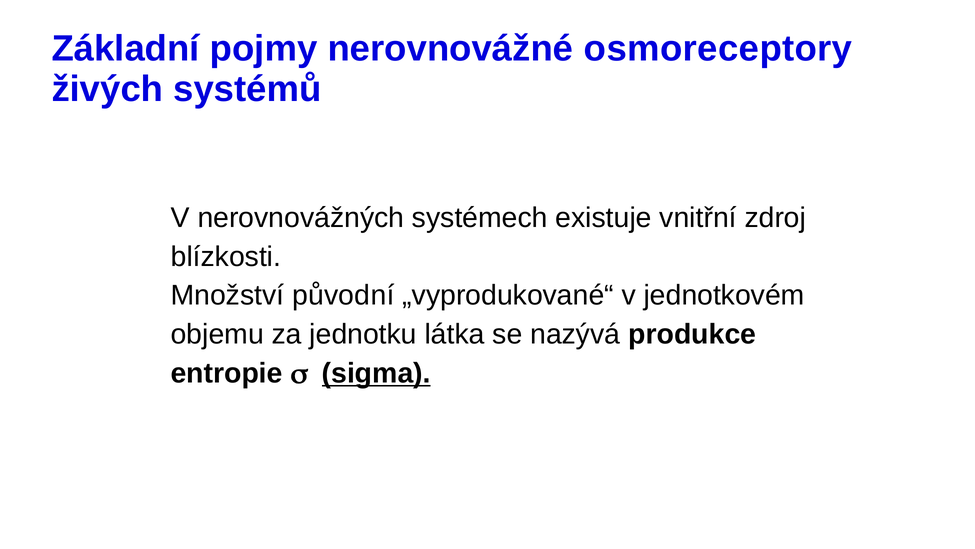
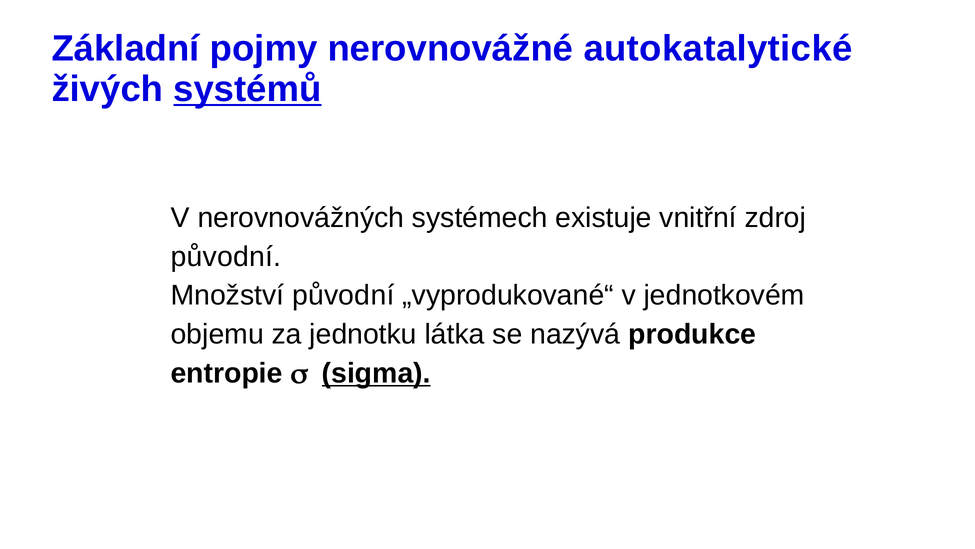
osmoreceptory: osmoreceptory -> autokatalytické
systémů underline: none -> present
blízkosti at (226, 256): blízkosti -> původní
